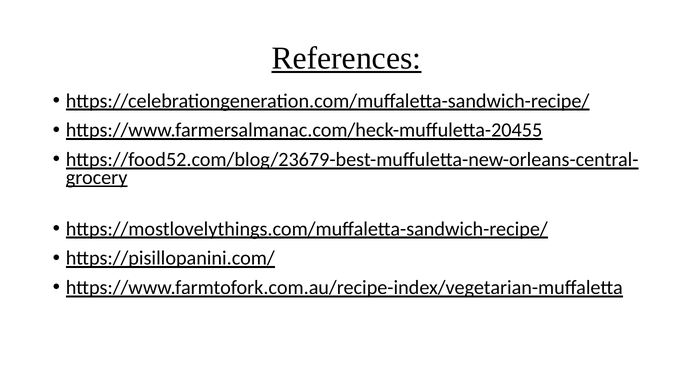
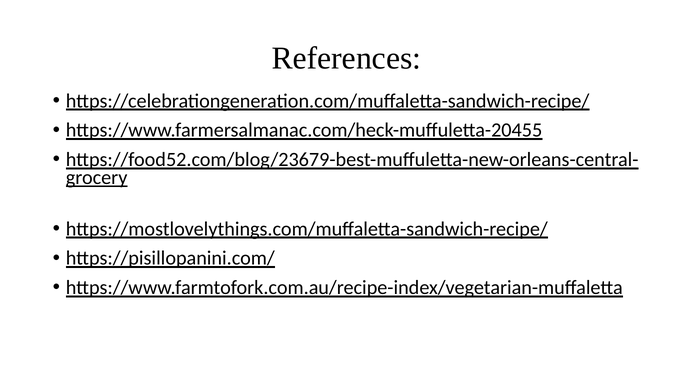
References underline: present -> none
